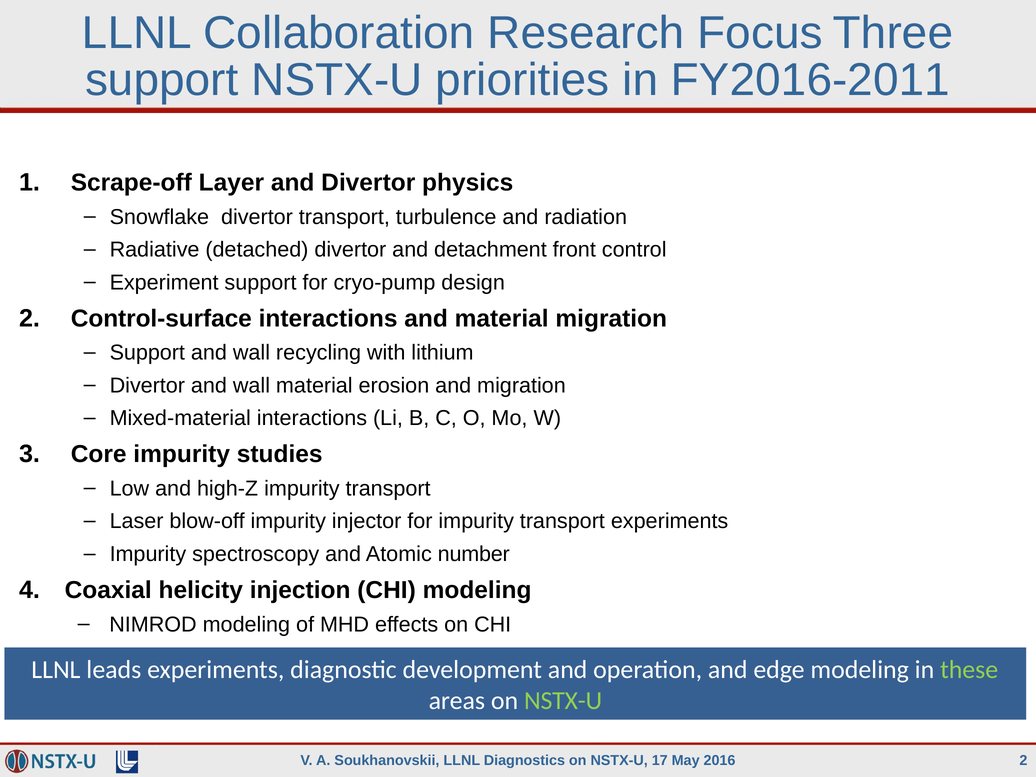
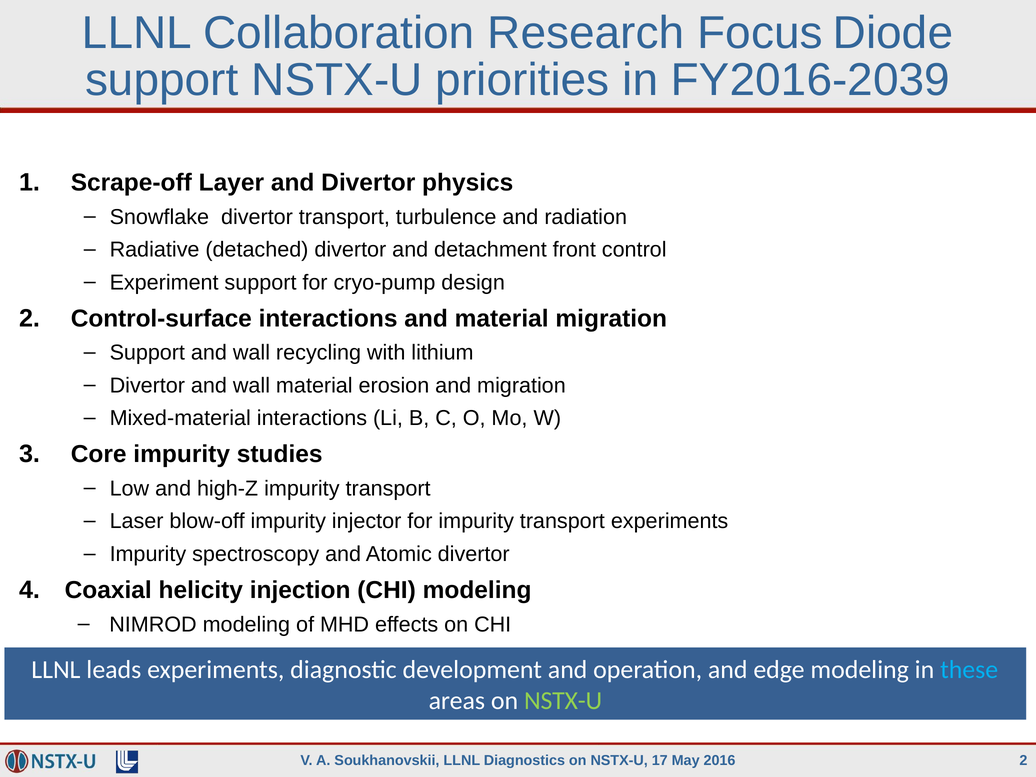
Three: Three -> Diode
FY2016-2011: FY2016-2011 -> FY2016-2039
Atomic number: number -> divertor
these colour: light green -> light blue
